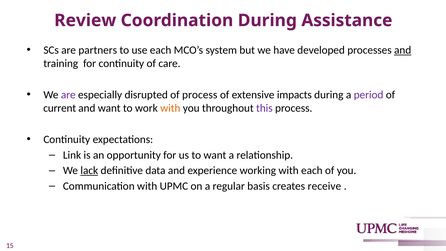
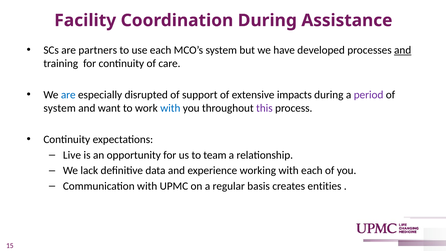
Review: Review -> Facility
are at (68, 95) colour: purple -> blue
of process: process -> support
current at (60, 108): current -> system
with at (170, 108) colour: orange -> blue
Link: Link -> Live
to want: want -> team
lack underline: present -> none
receive: receive -> entities
